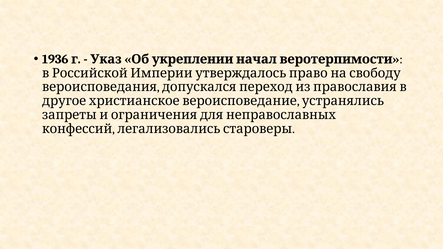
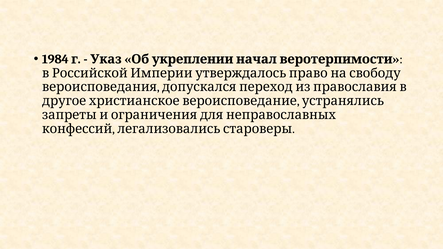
1936: 1936 -> 1984
